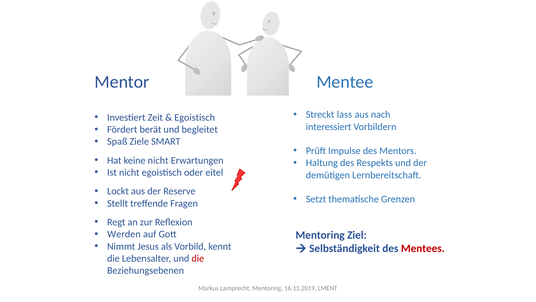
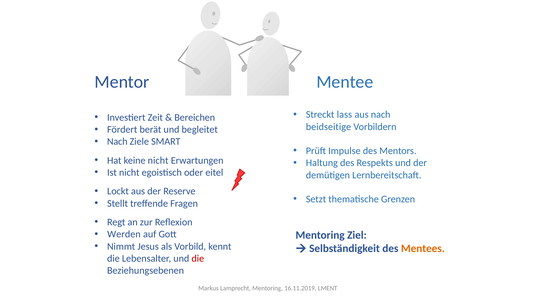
Egoistisch at (195, 117): Egoistisch -> Bereichen
interessiert: interessiert -> beidseitige
Spaß at (117, 141): Spaß -> Nach
Mentees colour: red -> orange
